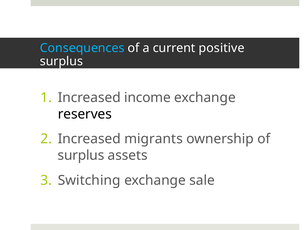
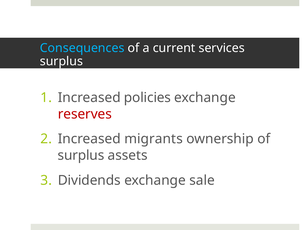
positive: positive -> services
income: income -> policies
reserves colour: black -> red
Switching: Switching -> Dividends
